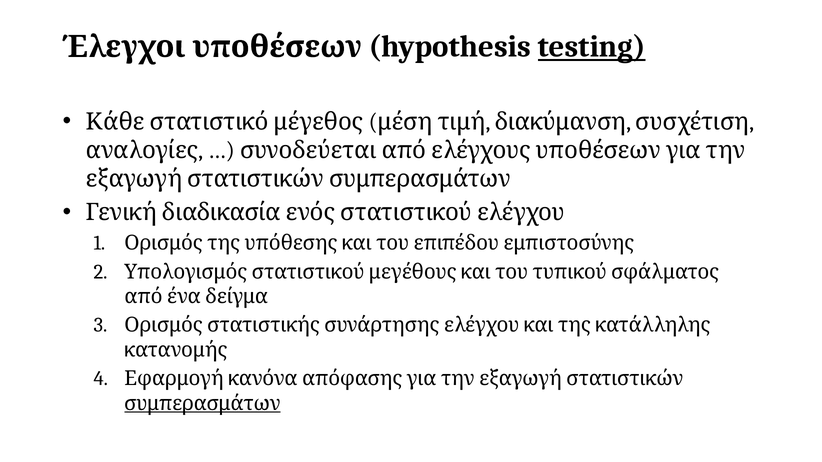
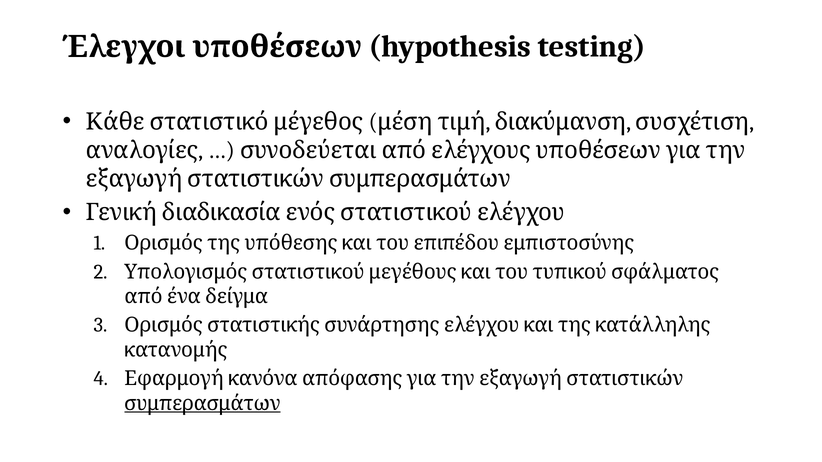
testing underline: present -> none
